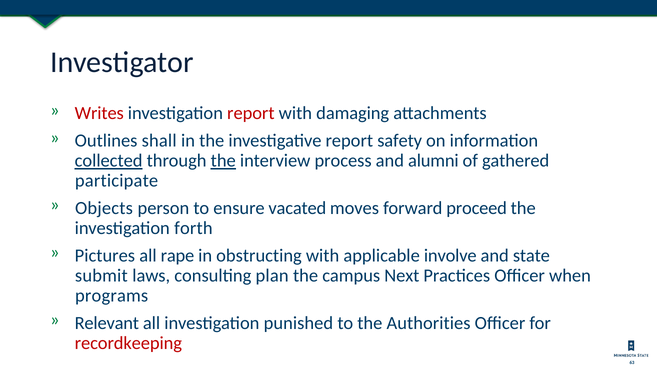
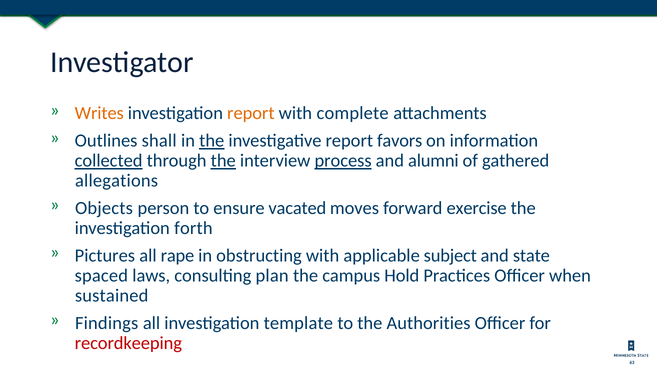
Writes colour: red -> orange
report at (251, 113) colour: red -> orange
damaging: damaging -> complete
the at (212, 141) underline: none -> present
safety: safety -> favors
process underline: none -> present
participate: participate -> allegations
proceed: proceed -> exercise
involve: involve -> subject
submit: submit -> spaced
Next: Next -> Hold
programs: programs -> sustained
Relevant: Relevant -> Findings
punished: punished -> template
